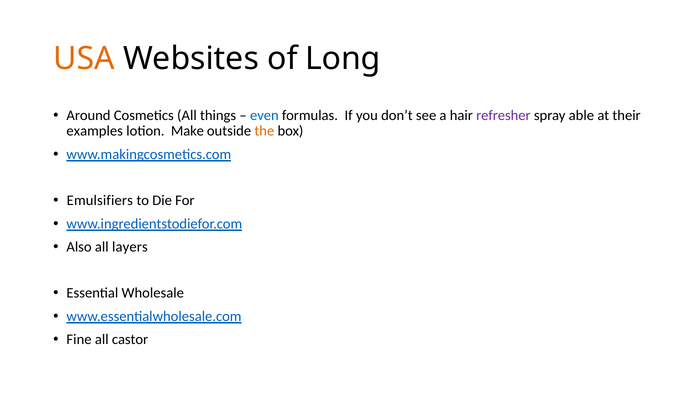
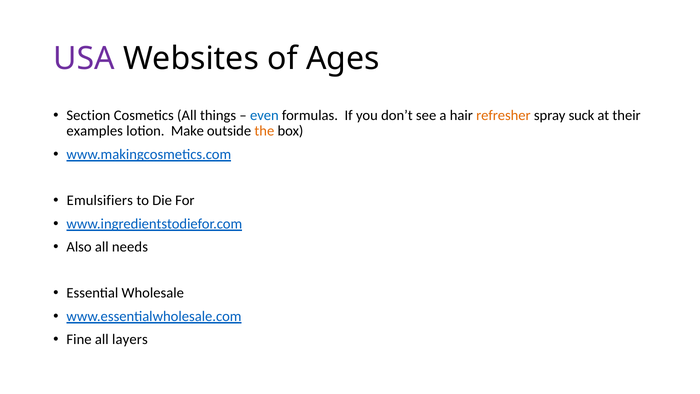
USA colour: orange -> purple
Long: Long -> Ages
Around: Around -> Section
refresher colour: purple -> orange
able: able -> suck
layers: layers -> needs
castor: castor -> layers
